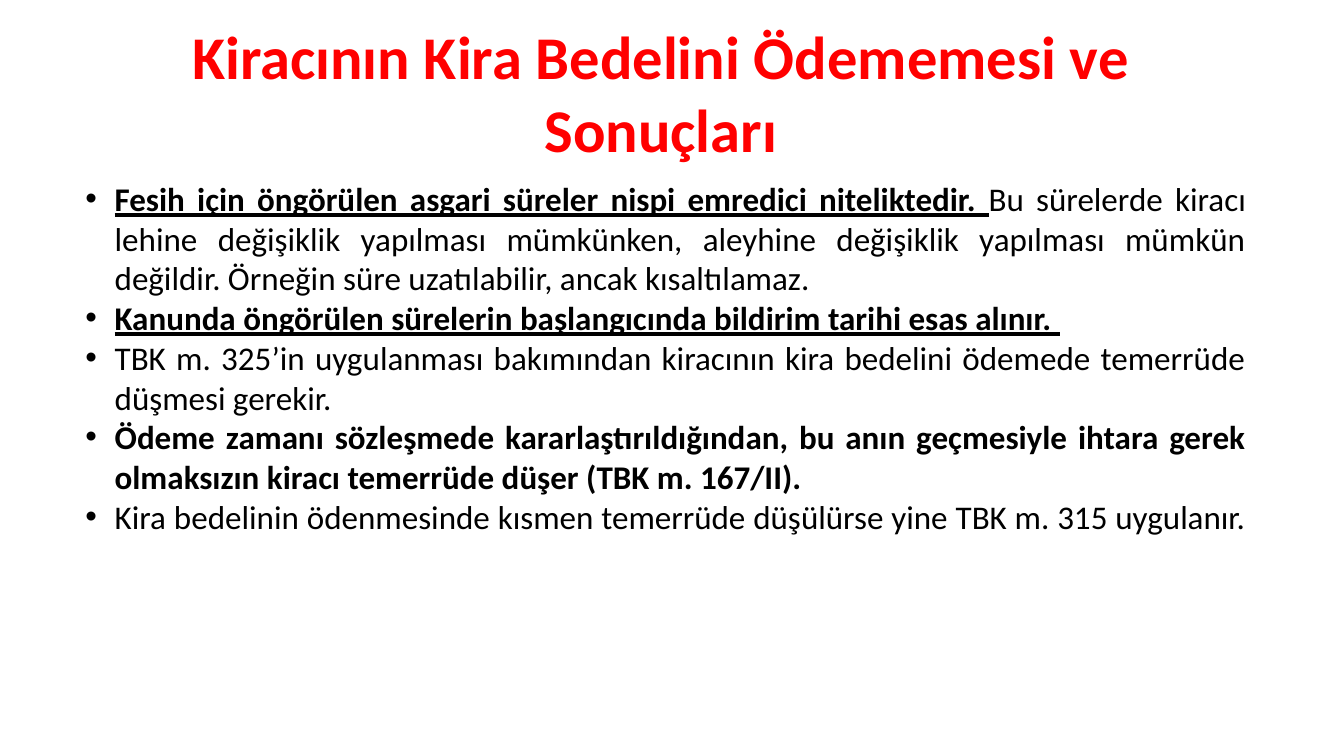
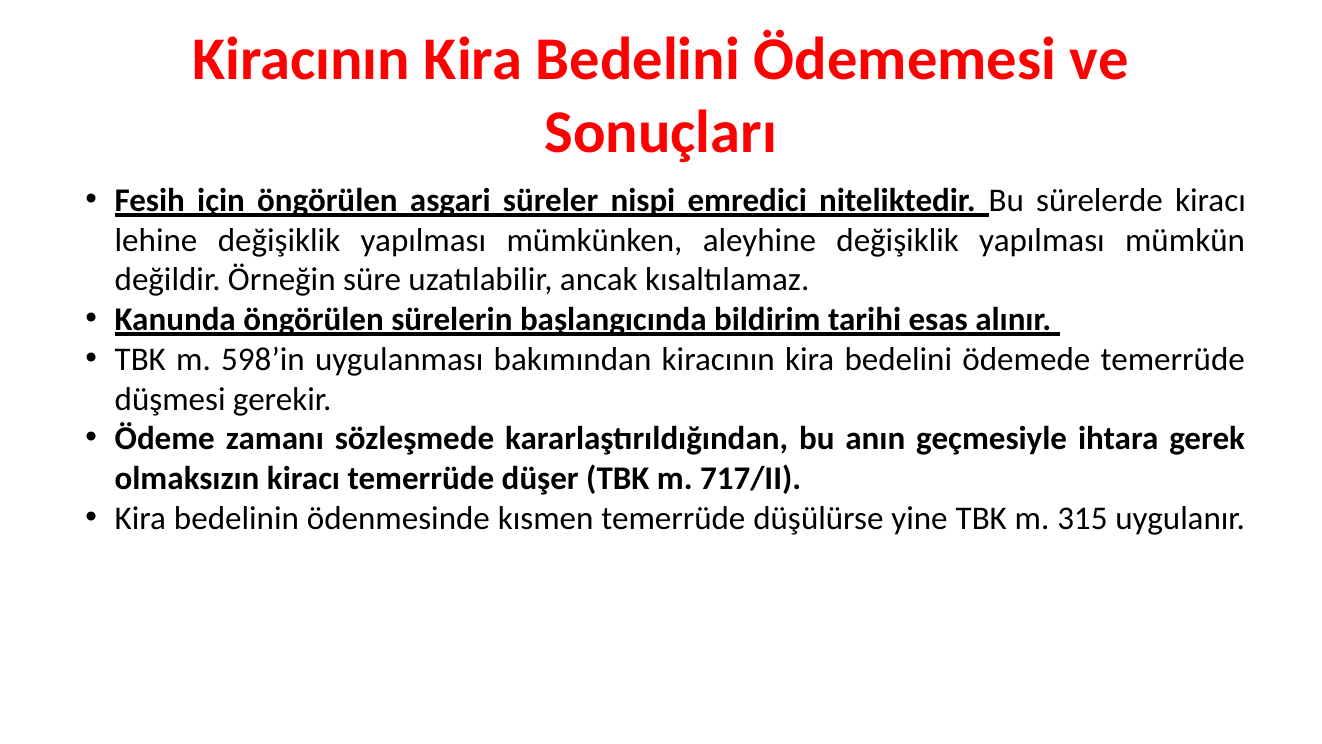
325’in: 325’in -> 598’in
167/II: 167/II -> 717/II
